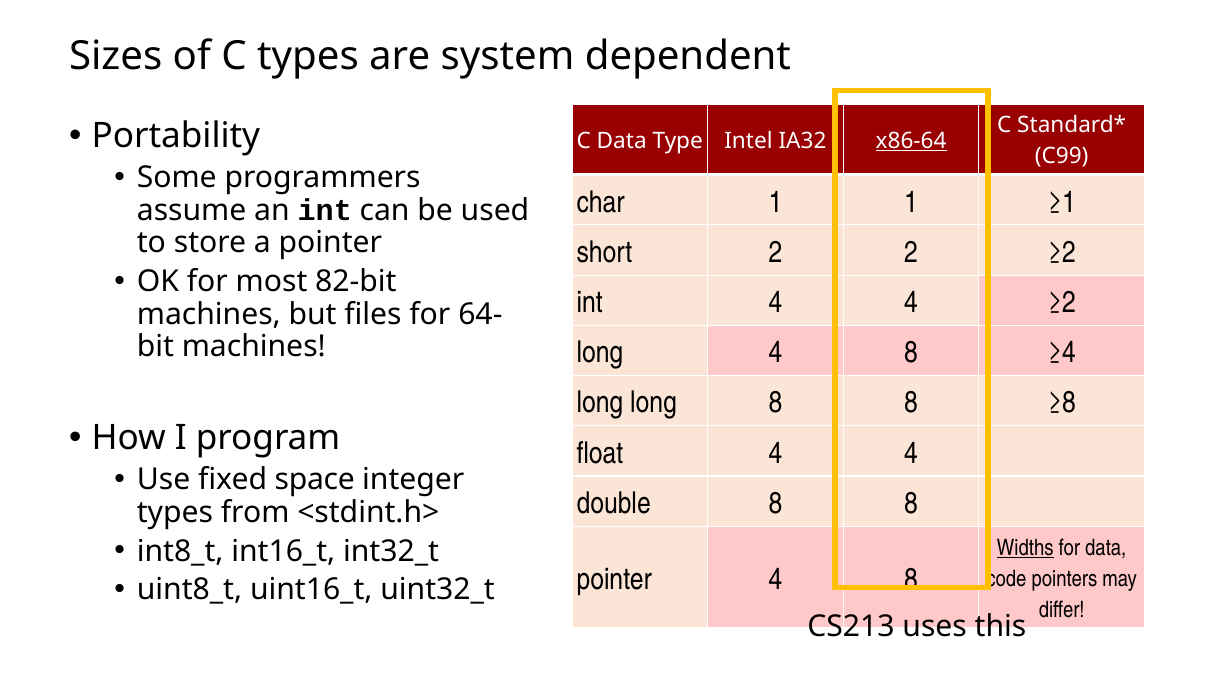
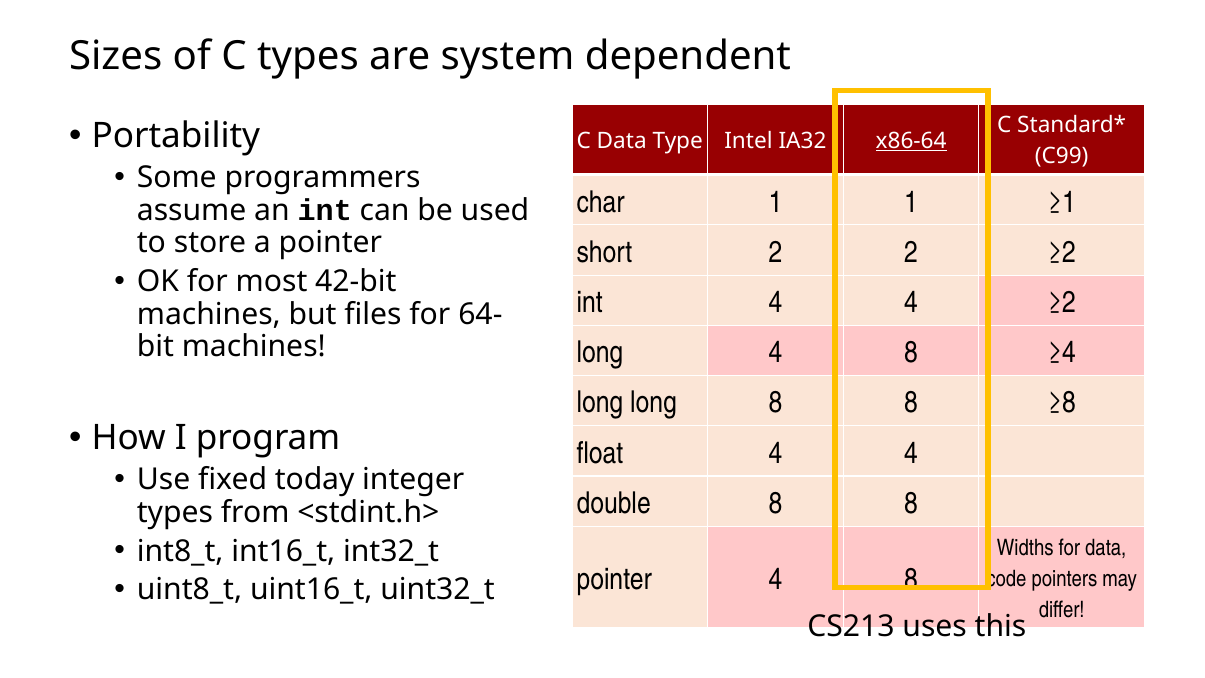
82-bit: 82-bit -> 42-bit
space: space -> today
Widths underline: present -> none
